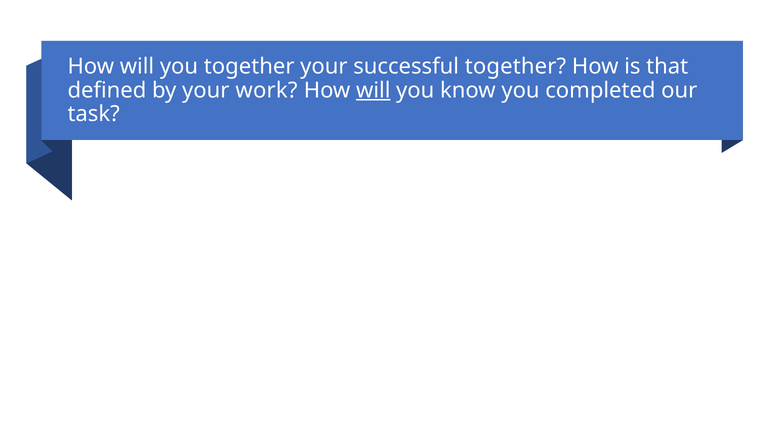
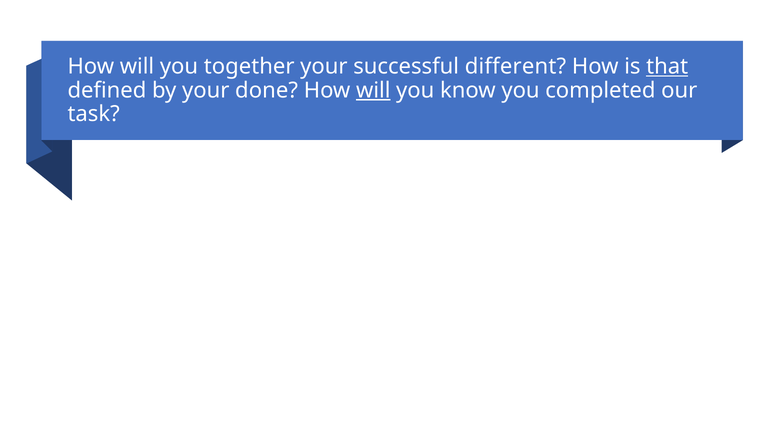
successful together: together -> different
that underline: none -> present
work: work -> done
